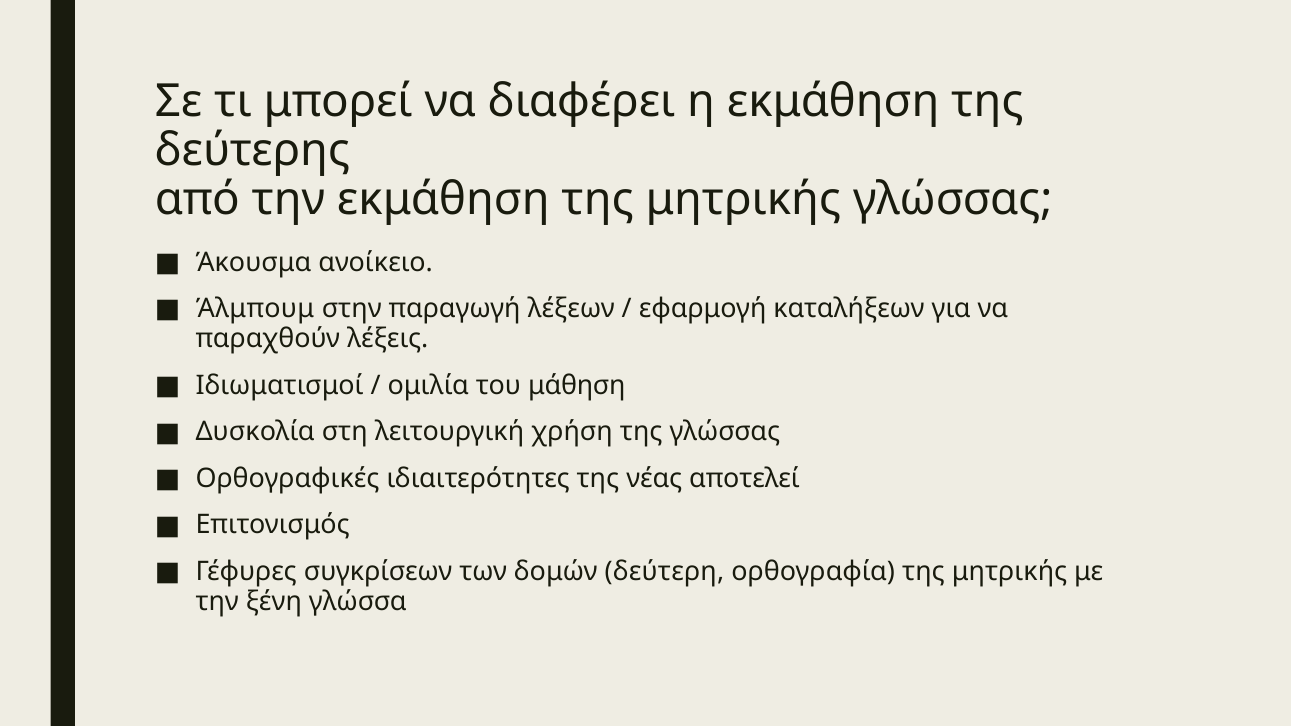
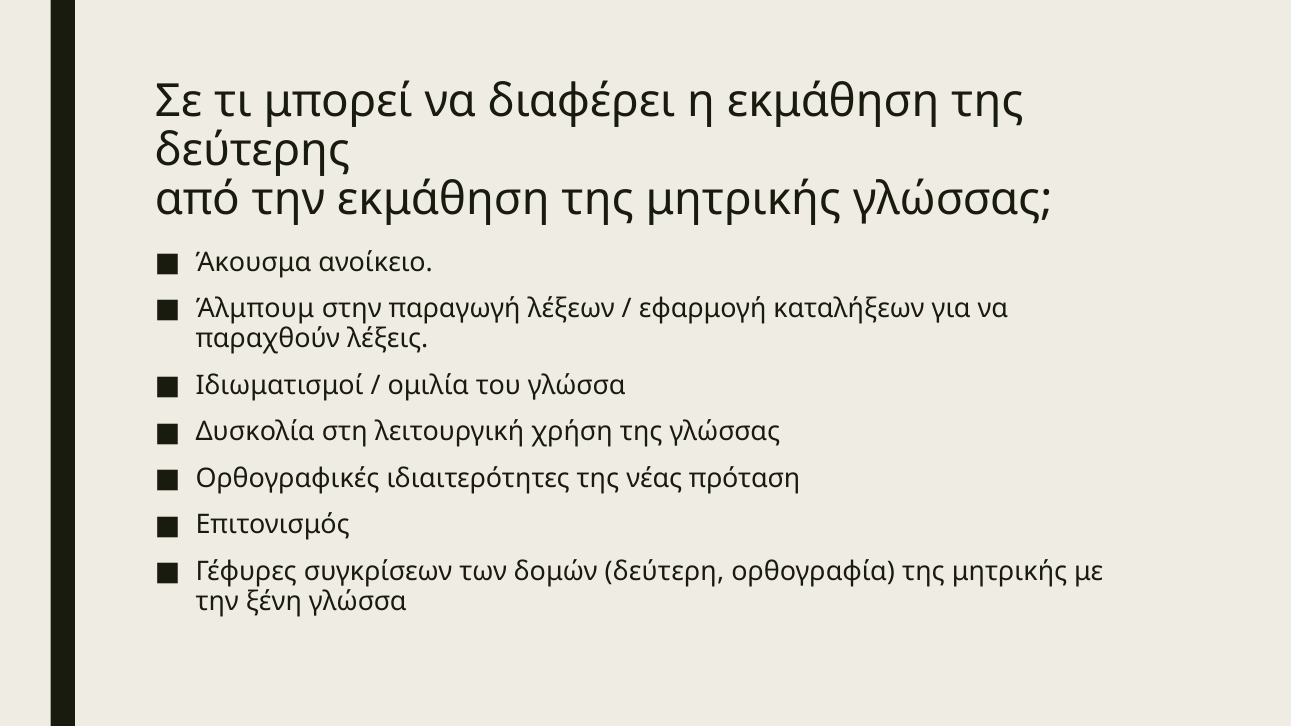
του μάθηση: μάθηση -> γλώσσα
αποτελεί: αποτελεί -> πρόταση
